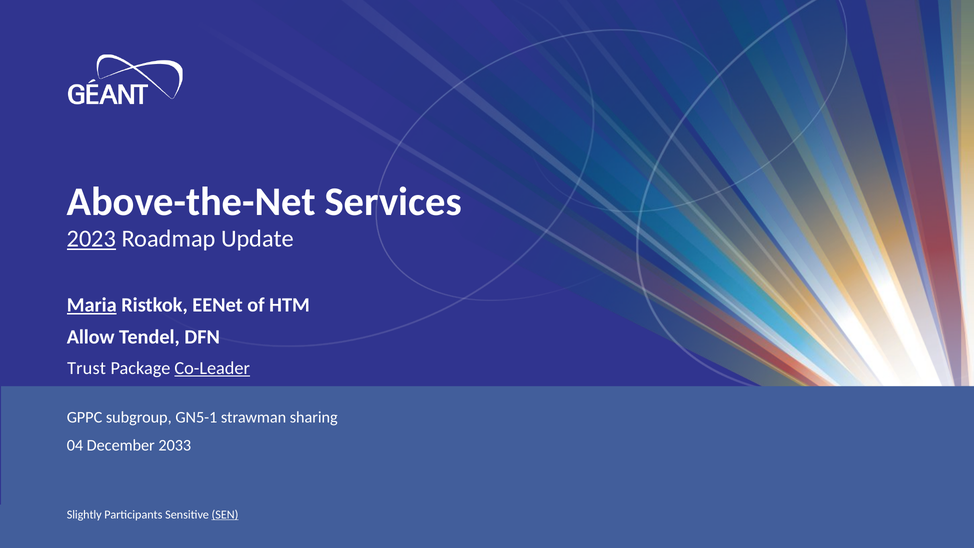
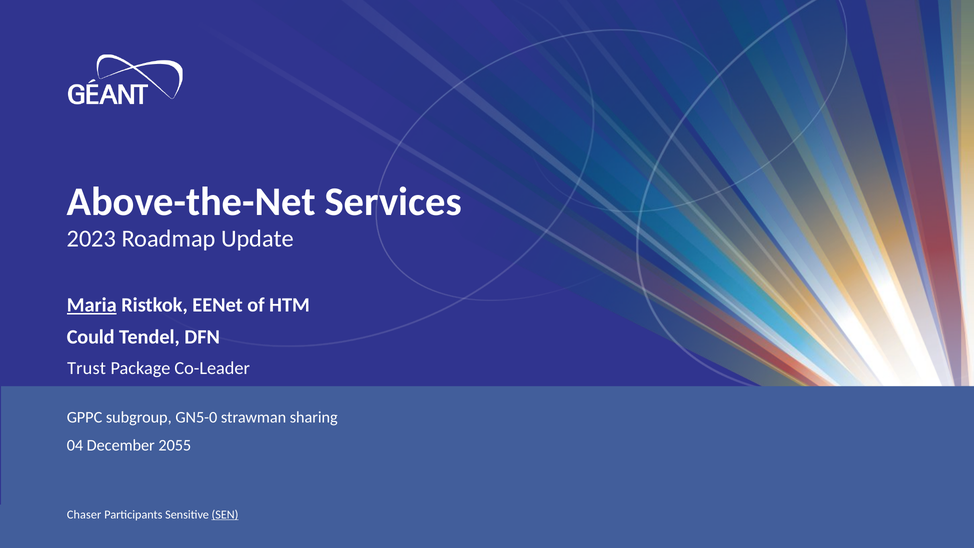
2023 underline: present -> none
Allow: Allow -> Could
Co-Leader underline: present -> none
GN5-1: GN5-1 -> GN5-0
2033: 2033 -> 2055
Slightly: Slightly -> Chaser
